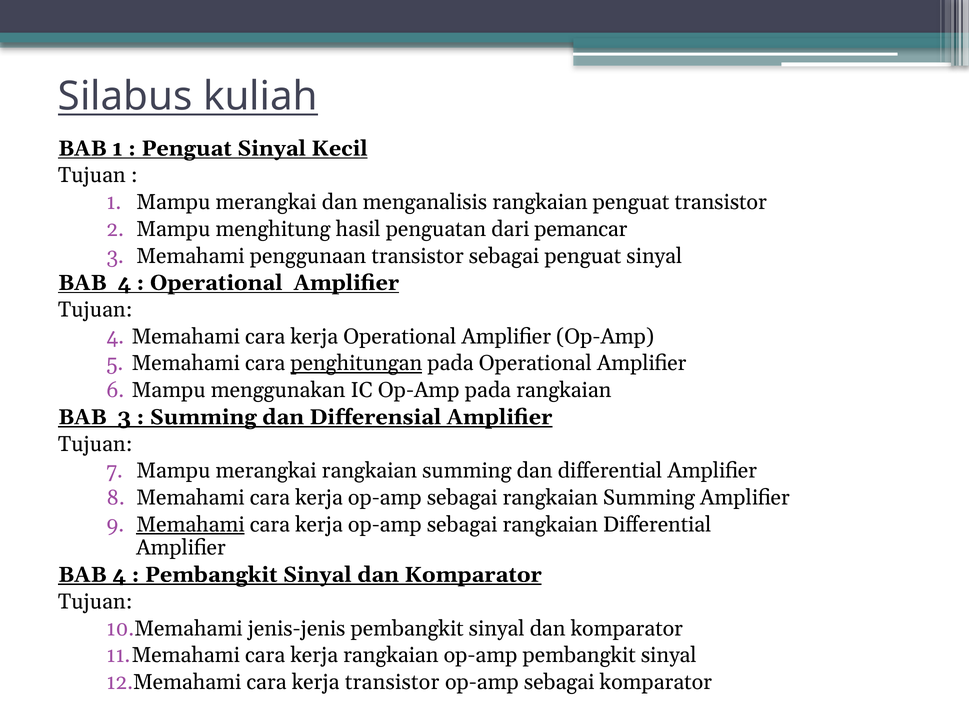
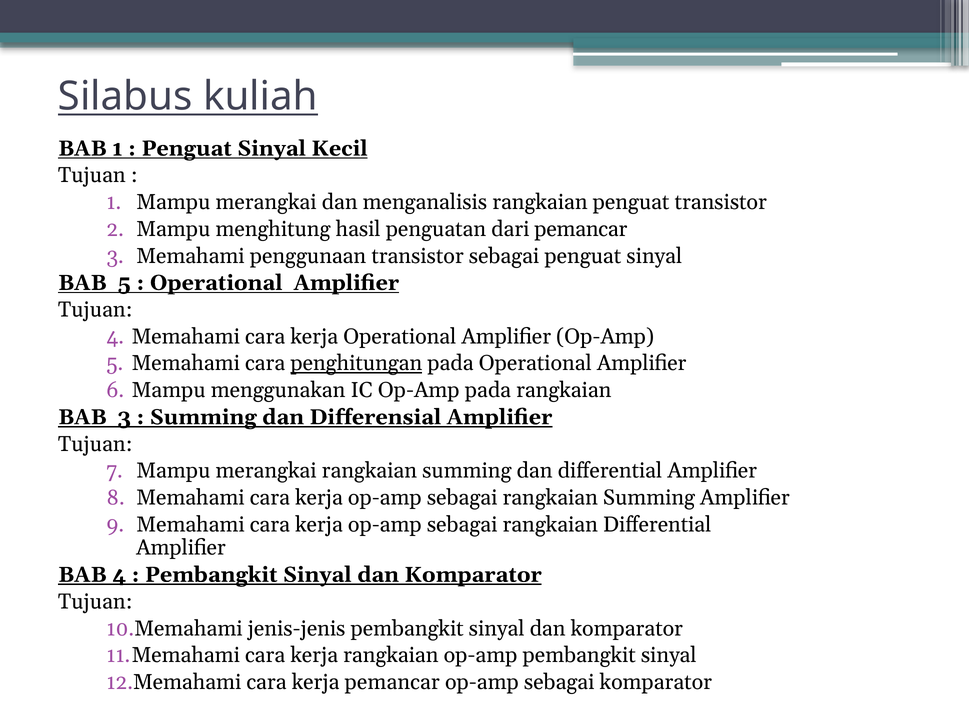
4 at (124, 283): 4 -> 5
Memahami at (190, 524) underline: present -> none
kerja transistor: transistor -> pemancar
